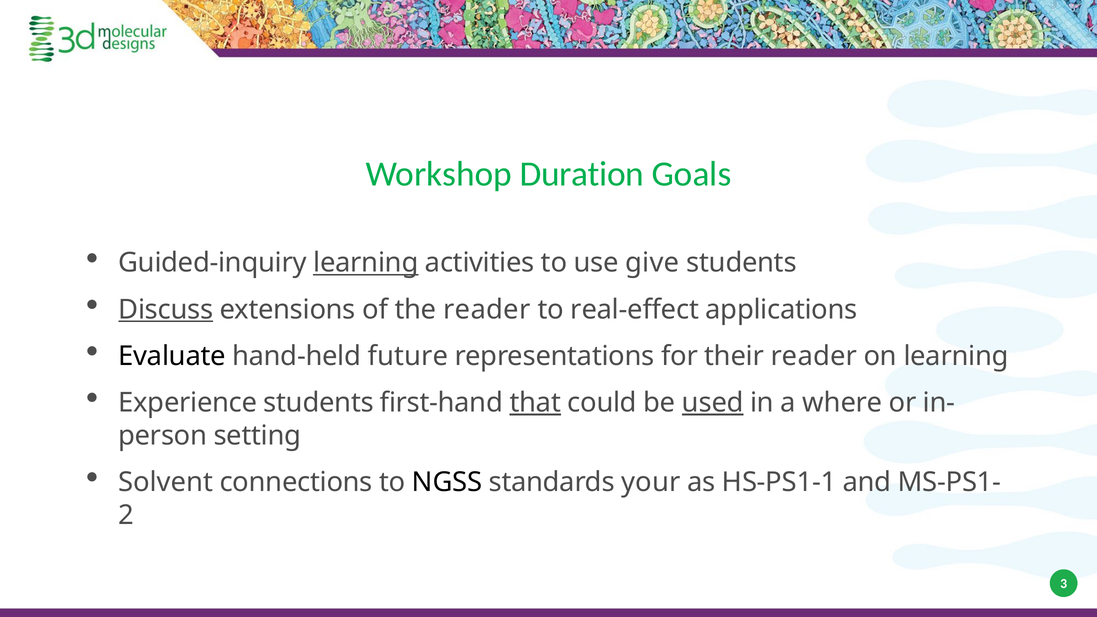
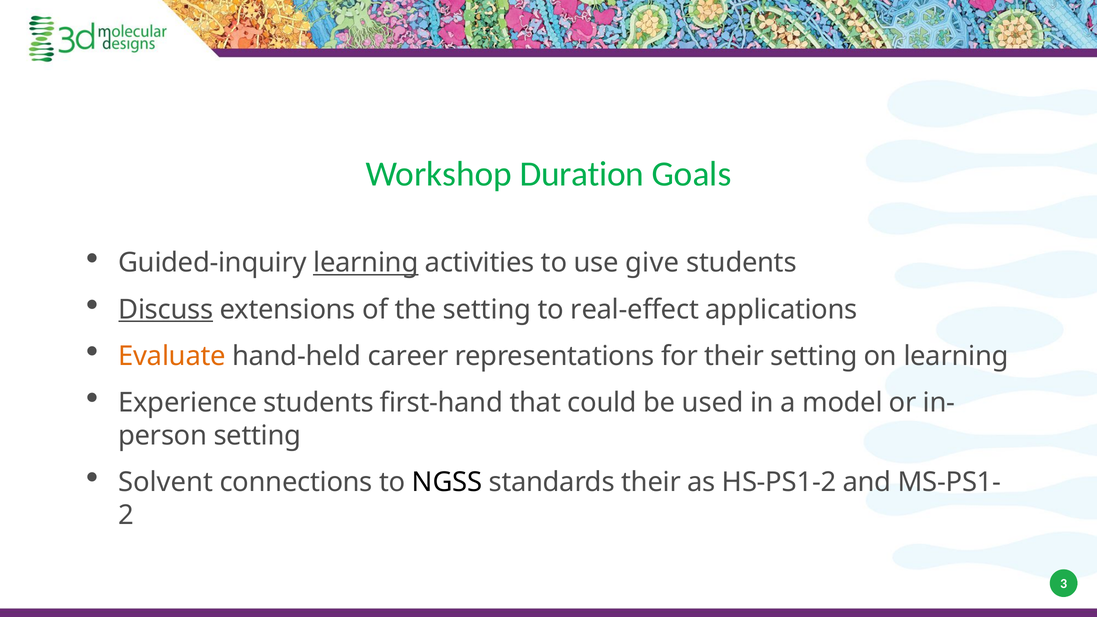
the reader: reader -> setting
Evaluate colour: black -> orange
future: future -> career
their reader: reader -> setting
that underline: present -> none
used underline: present -> none
where: where -> model
standards your: your -> their
HS-PS1-1: HS-PS1-1 -> HS-PS1-2
